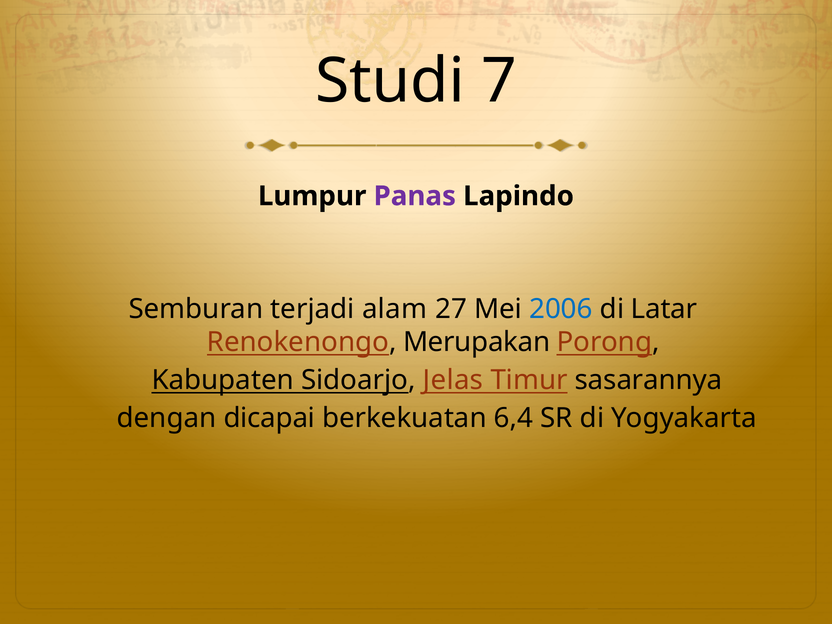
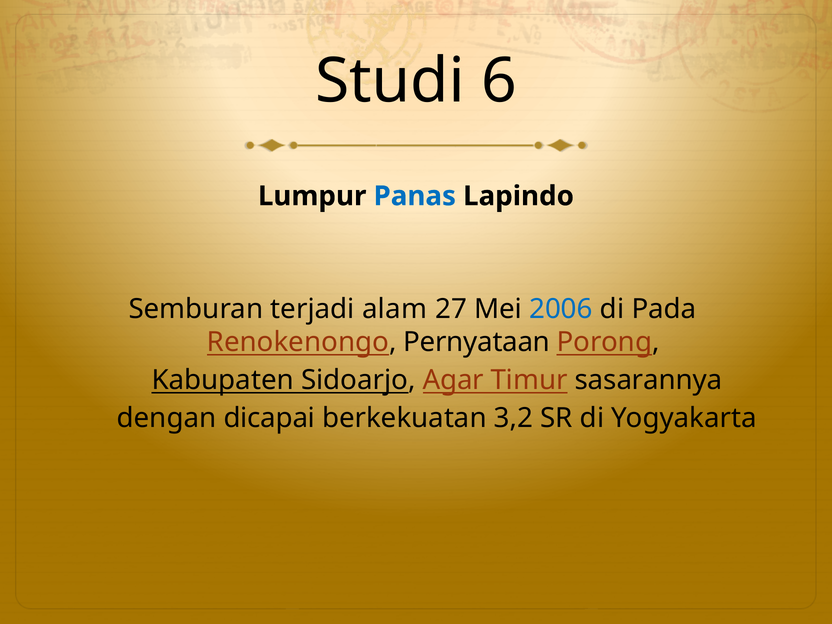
7: 7 -> 6
Panas colour: purple -> blue
Latar: Latar -> Pada
Merupakan: Merupakan -> Pernyataan
Jelas: Jelas -> Agar
6,4: 6,4 -> 3,2
